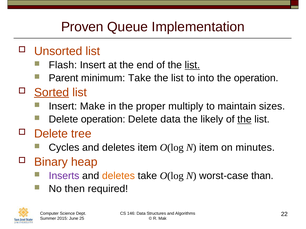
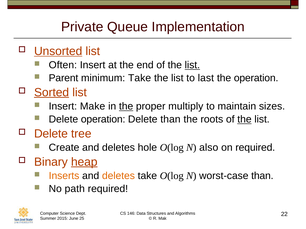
Proven: Proven -> Private
Unsorted underline: none -> present
Flash: Flash -> Often
into: into -> last
the at (126, 107) underline: none -> present
Delete data: data -> than
likely: likely -> roots
Cycles: Cycles -> Create
deletes item: item -> hole
N item: item -> also
on minutes: minutes -> required
heap underline: none -> present
Inserts colour: purple -> orange
then: then -> path
